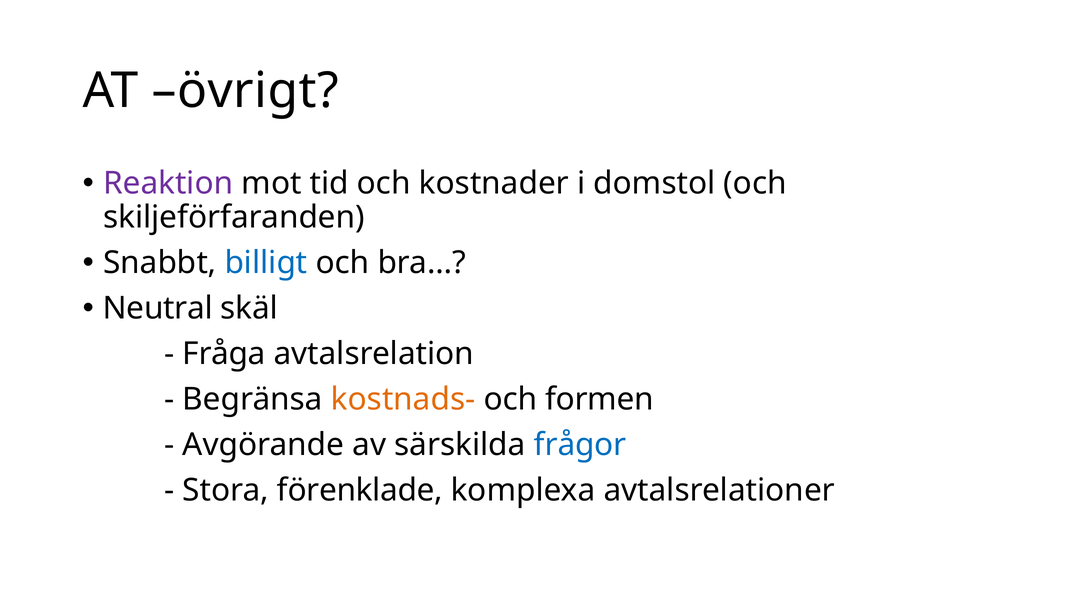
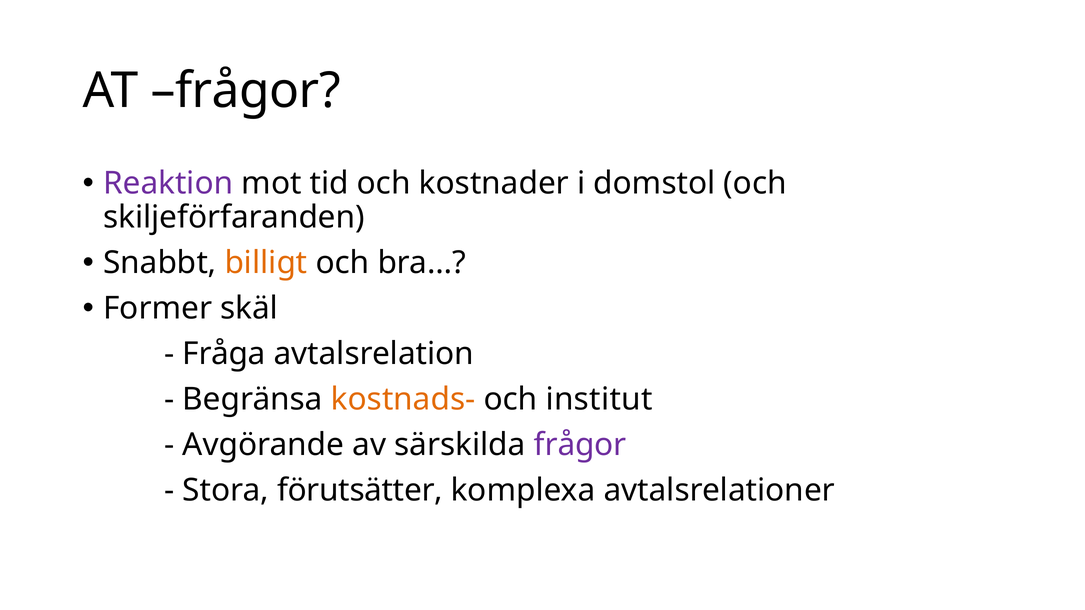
AT övrigt: övrigt -> frågor
billigt colour: blue -> orange
Neutral: Neutral -> Former
formen: formen -> institut
frågor at (580, 445) colour: blue -> purple
förenklade: förenklade -> förutsätter
